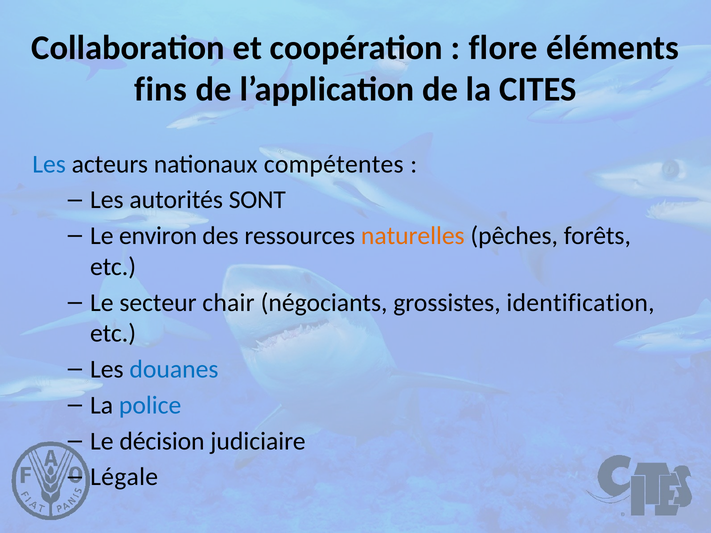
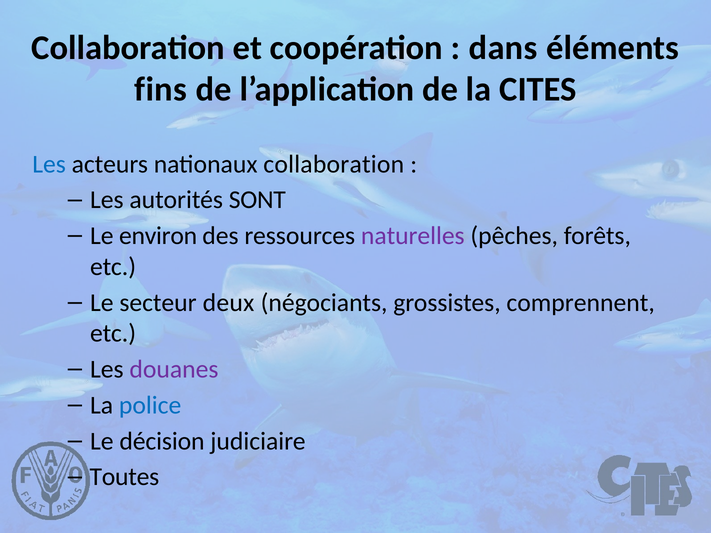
flore: flore -> dans
nationaux compétentes: compétentes -> collaboration
naturelles colour: orange -> purple
chair: chair -> deux
identification: identification -> comprennent
douanes colour: blue -> purple
Légale: Légale -> Toutes
